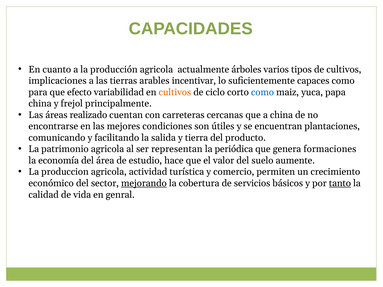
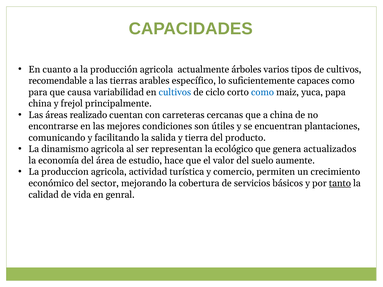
implicaciones: implicaciones -> recomendable
incentivar: incentivar -> específico
efecto: efecto -> causa
cultivos at (175, 92) colour: orange -> blue
patrimonio: patrimonio -> dinamismo
periódica: periódica -> ecológico
formaciones: formaciones -> actualizados
mejorando underline: present -> none
